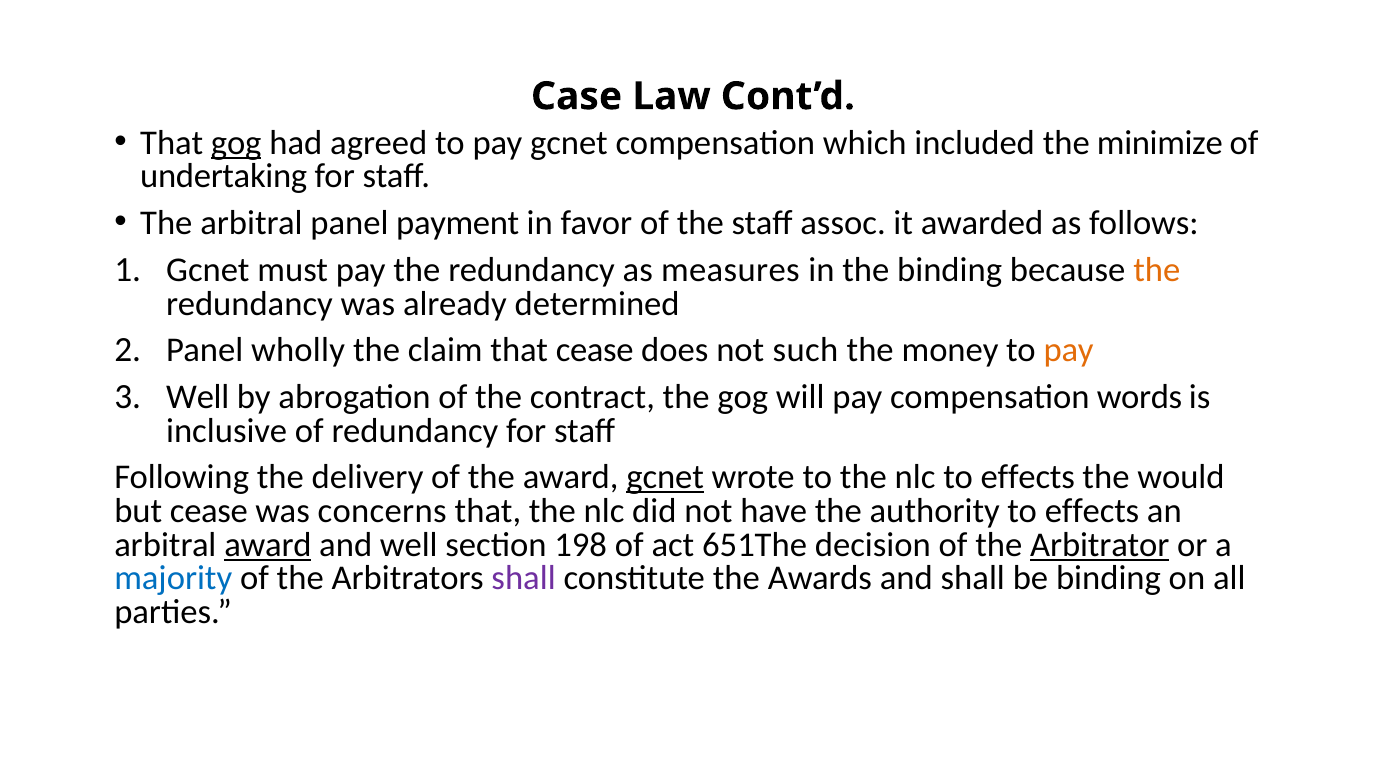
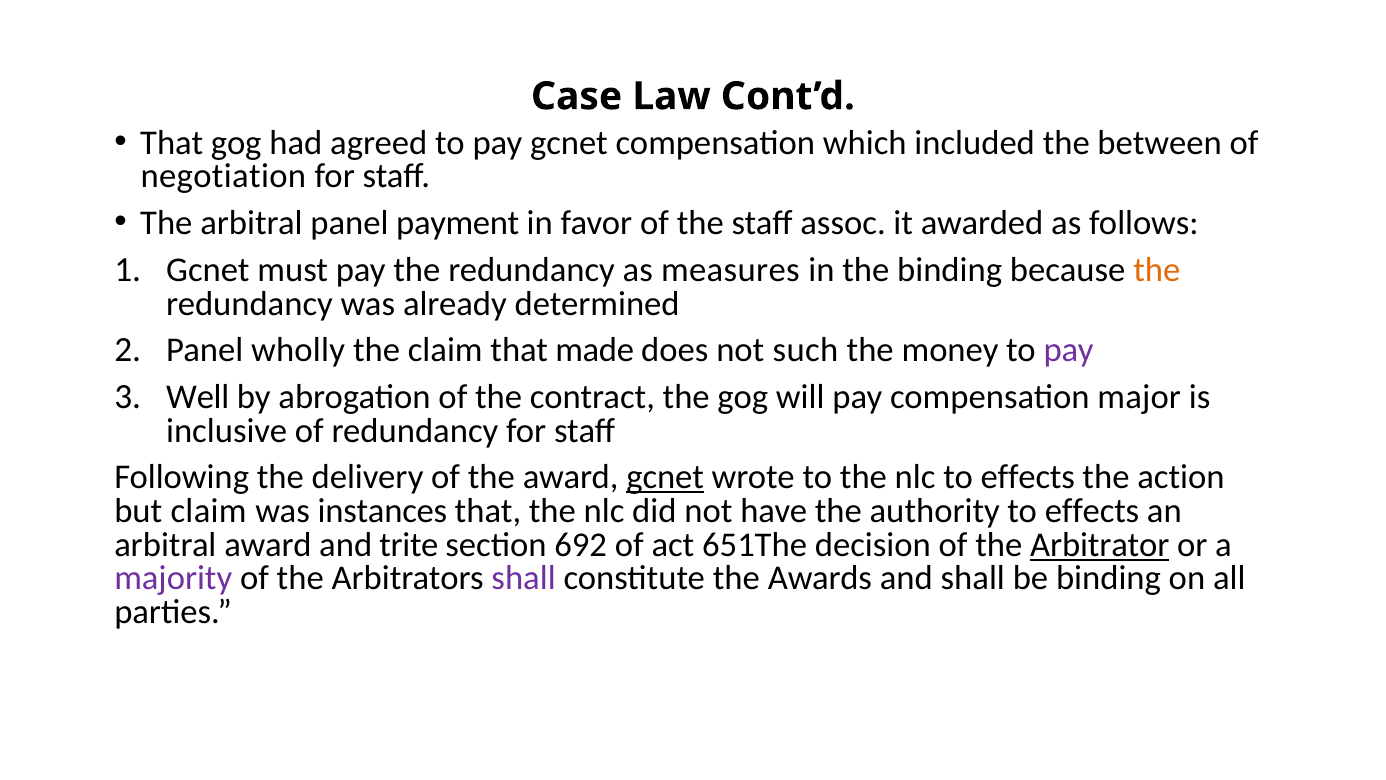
gog at (236, 143) underline: present -> none
minimize: minimize -> between
undertaking: undertaking -> negotiation
that cease: cease -> made
pay at (1069, 350) colour: orange -> purple
words: words -> major
would: would -> action
but cease: cease -> claim
concerns: concerns -> instances
award at (268, 544) underline: present -> none
and well: well -> trite
198: 198 -> 692
majority colour: blue -> purple
